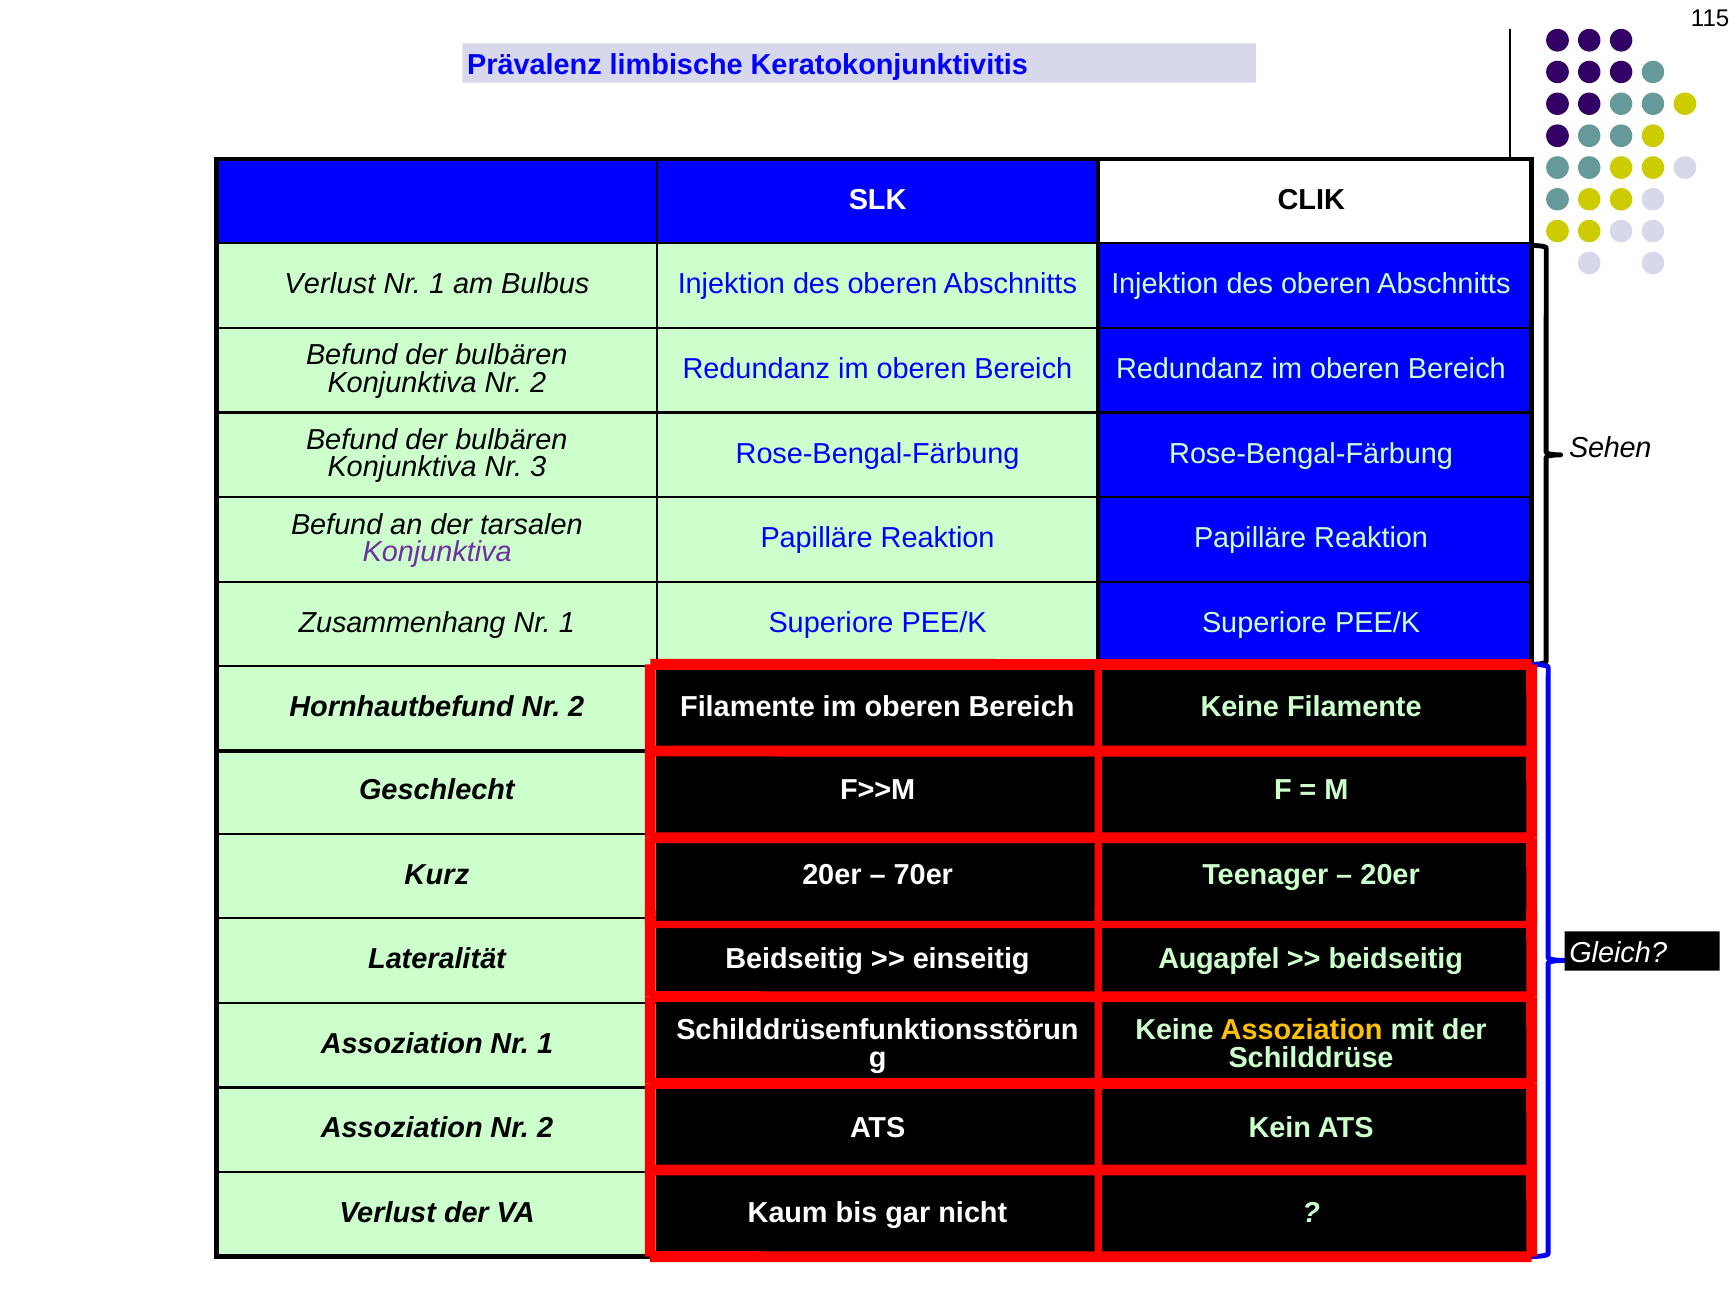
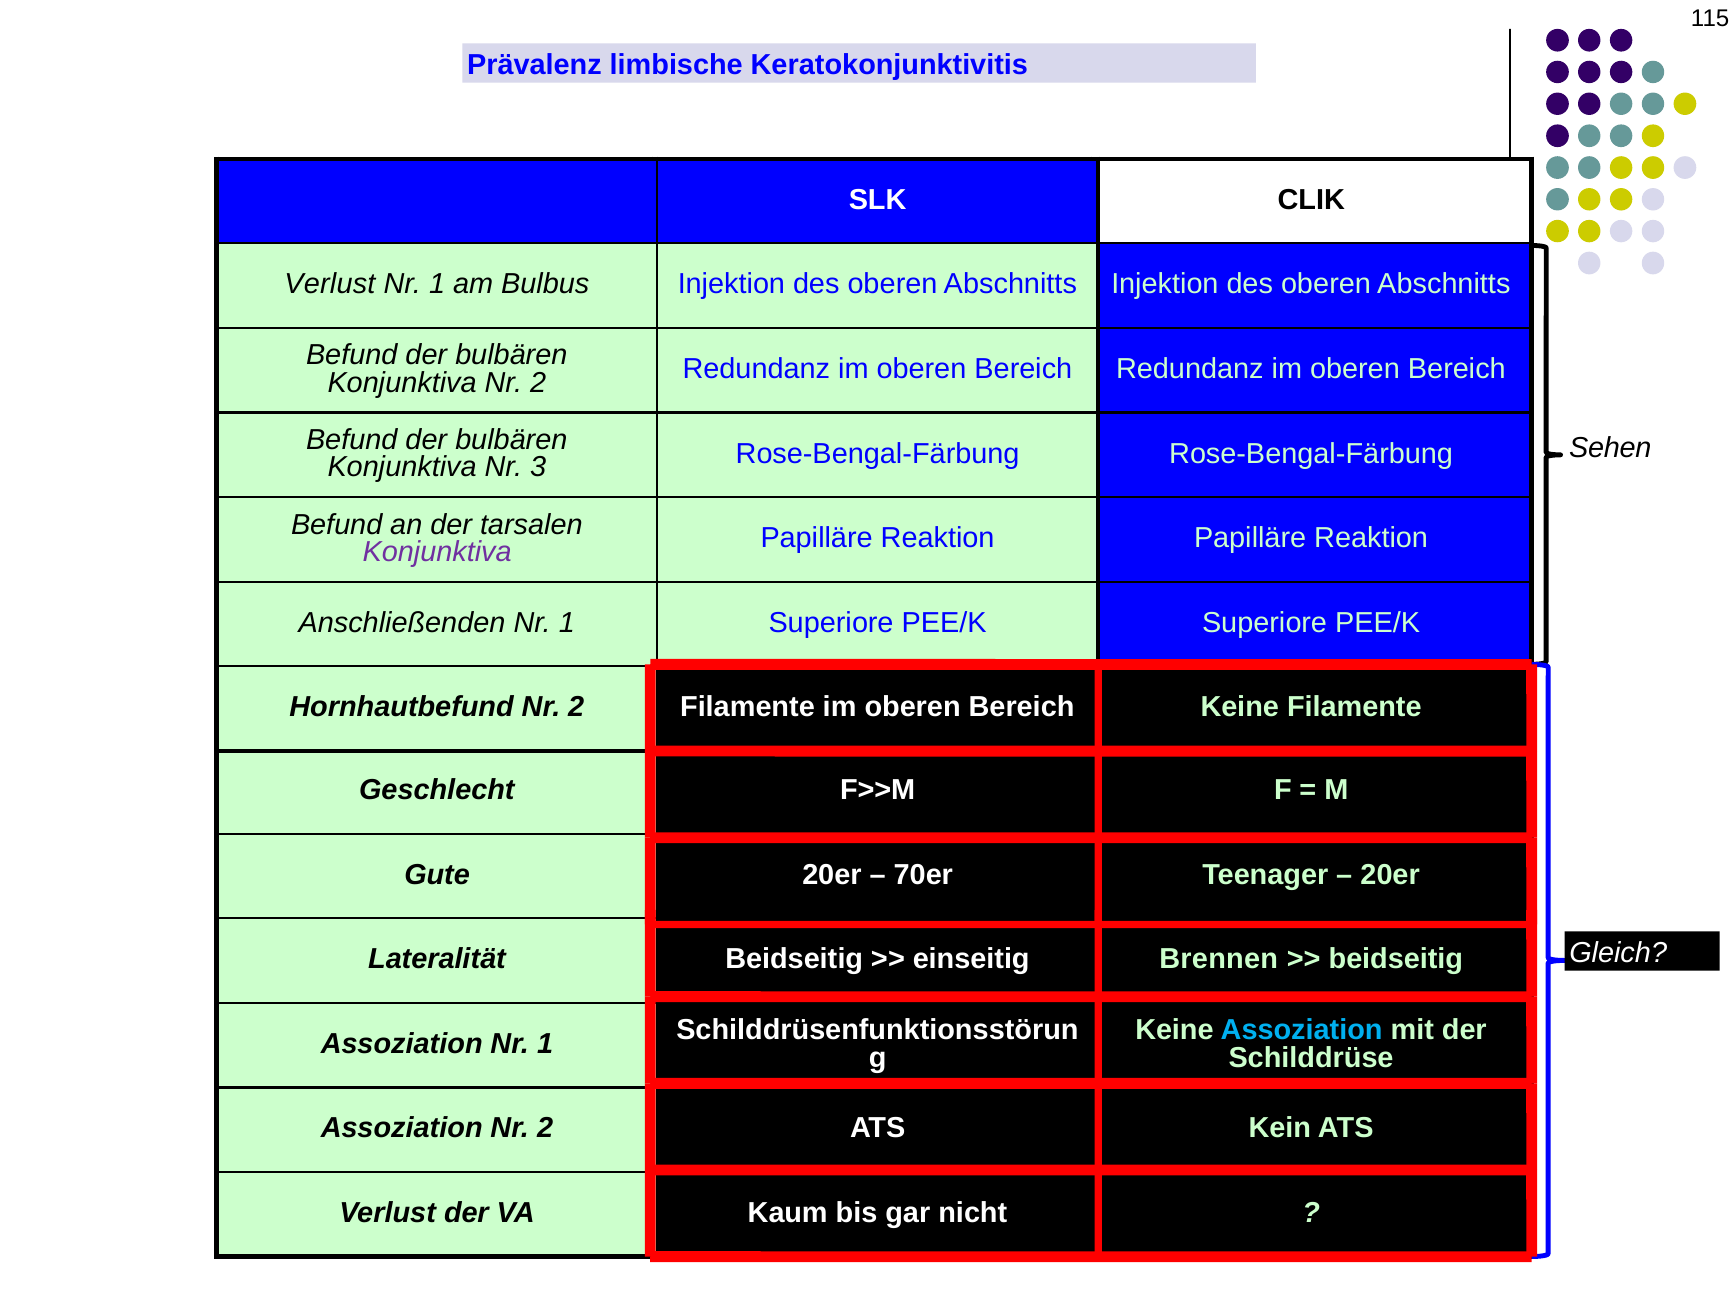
Zusammenhang: Zusammenhang -> Anschließenden
Kurz: Kurz -> Gute
Augapfel: Augapfel -> Brennen
Assoziation at (1302, 1031) colour: yellow -> light blue
